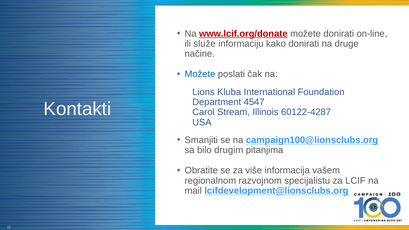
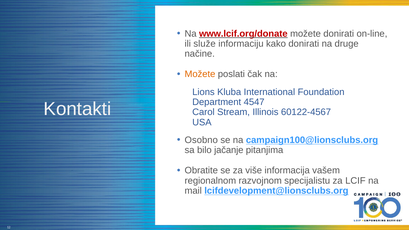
Možete at (200, 74) colour: blue -> orange
60122-4287: 60122-4287 -> 60122-4567
Smanjiti: Smanjiti -> Osobno
drugim: drugim -> jačanje
